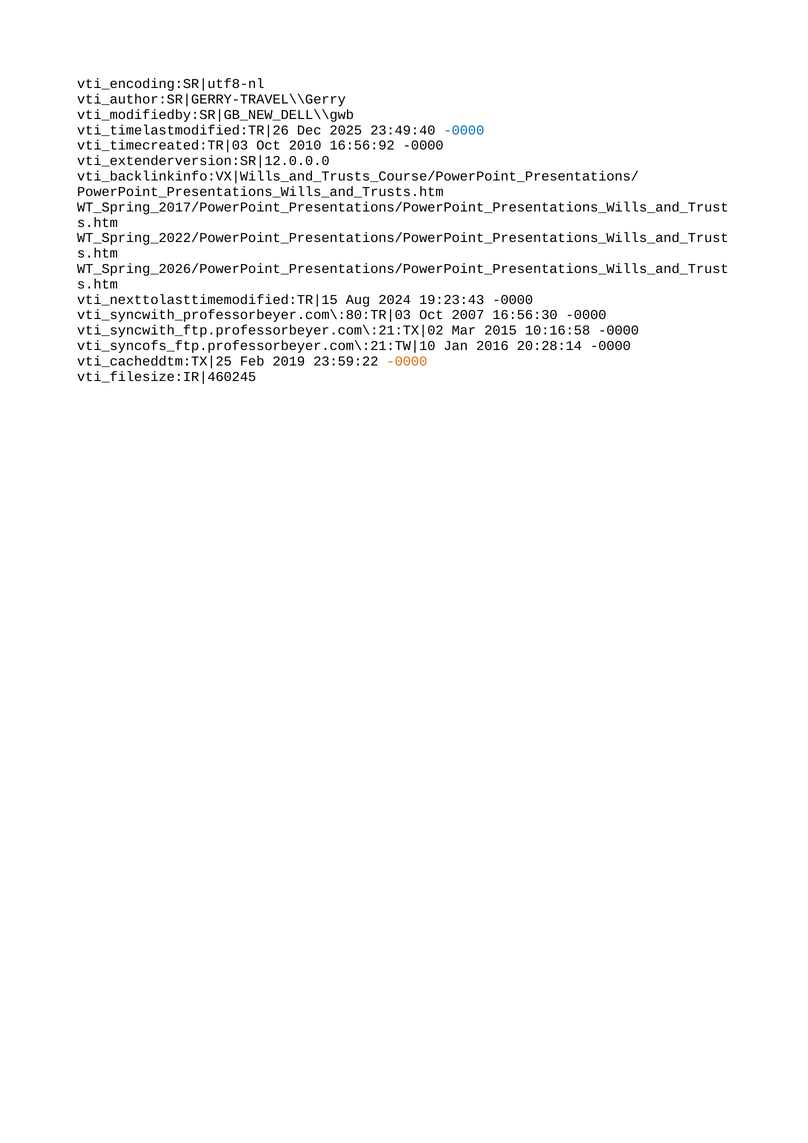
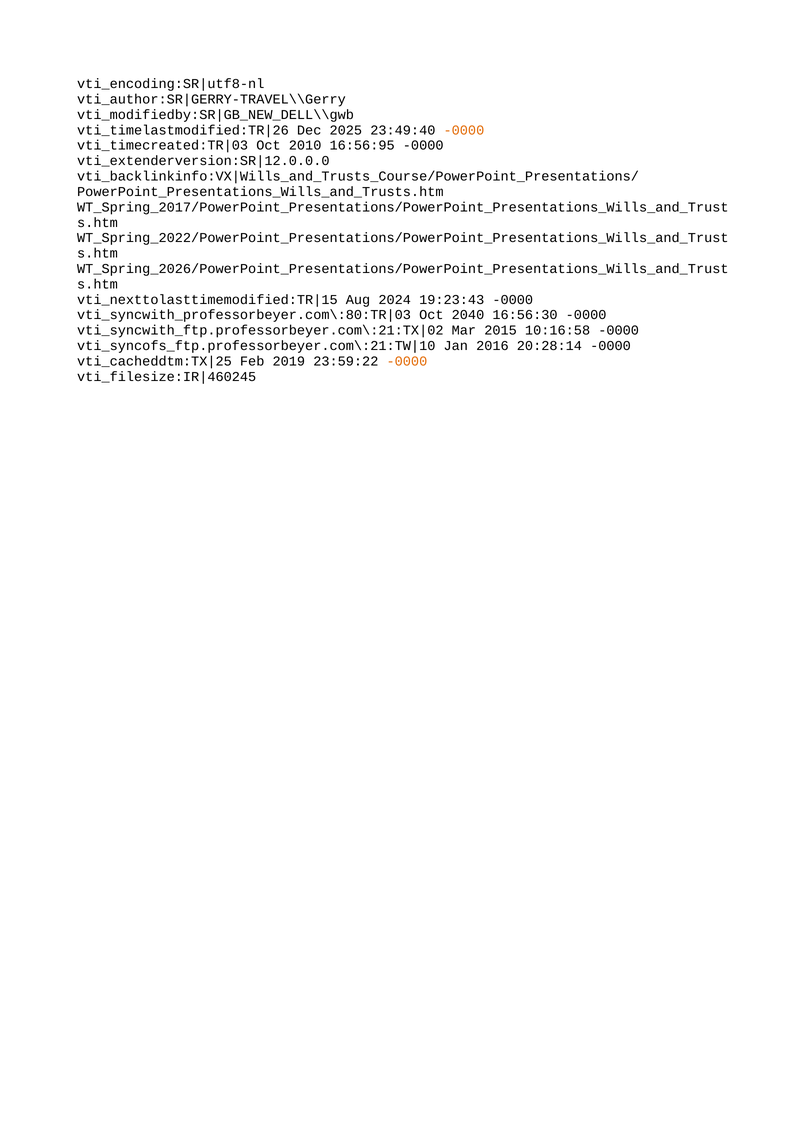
-0000 at (464, 130) colour: blue -> orange
16:56:92: 16:56:92 -> 16:56:95
2007: 2007 -> 2040
